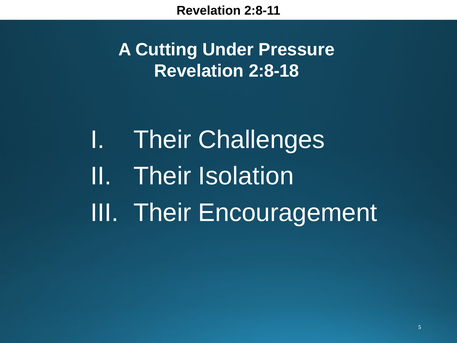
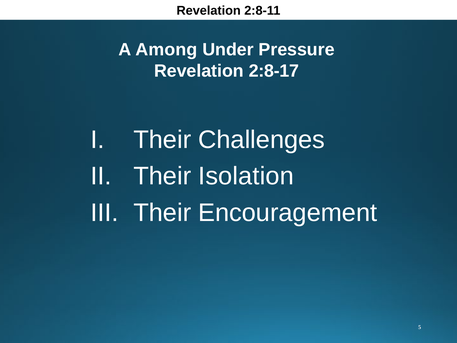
Cutting: Cutting -> Among
2:8-18: 2:8-18 -> 2:8-17
